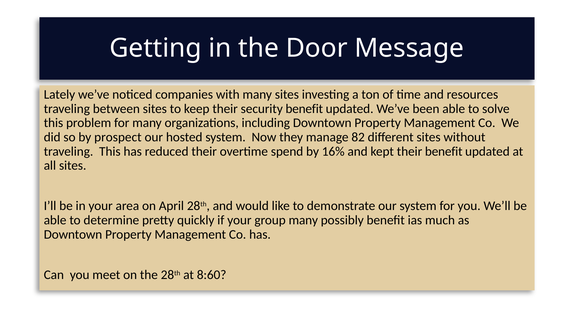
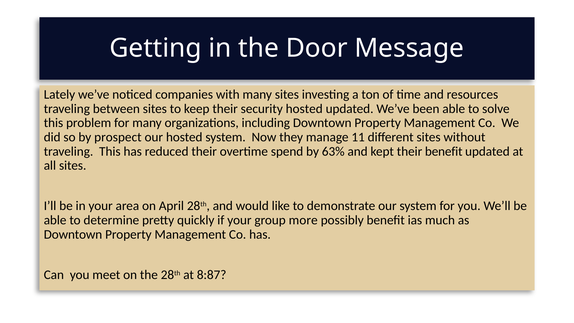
security benefit: benefit -> hosted
82: 82 -> 11
16%: 16% -> 63%
group many: many -> more
8:60: 8:60 -> 8:87
